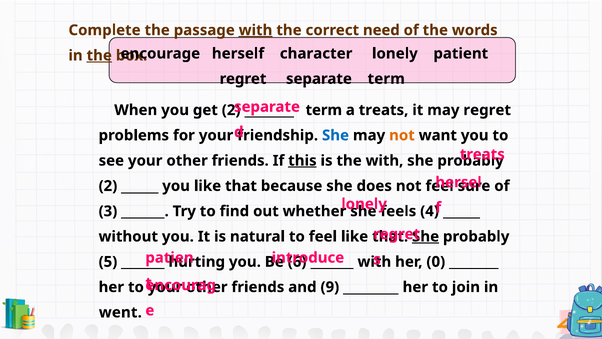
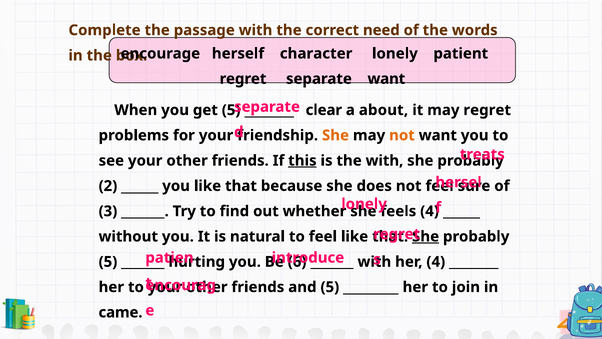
with at (256, 30) underline: present -> none
the at (99, 55) underline: present -> none
separate term: term -> want
get 2: 2 -> 5
term at (324, 110): term -> clear
a treats: treats -> about
She at (336, 135) colour: blue -> orange
her 0: 0 -> 4
and 9: 9 -> 5
went: went -> came
